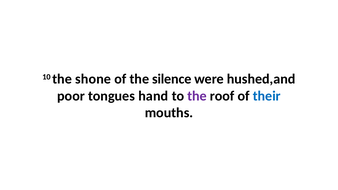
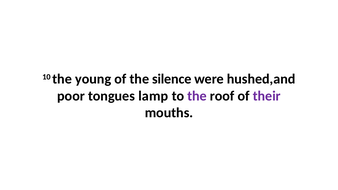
shone: shone -> young
hand: hand -> lamp
their colour: blue -> purple
